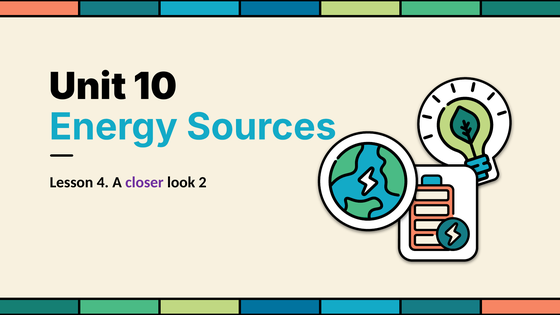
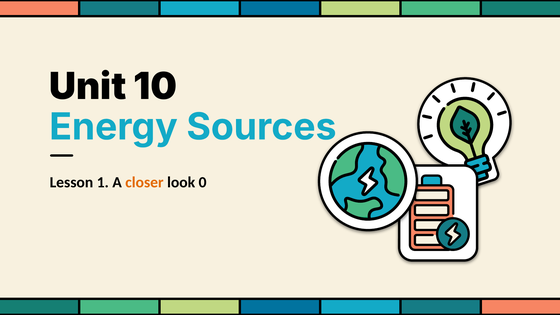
4: 4 -> 1
closer colour: purple -> orange
2: 2 -> 0
